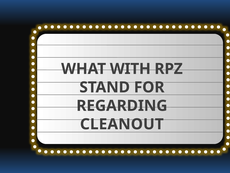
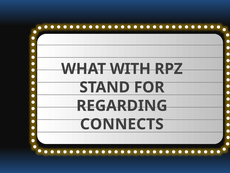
CLEANOUT: CLEANOUT -> CONNECTS
